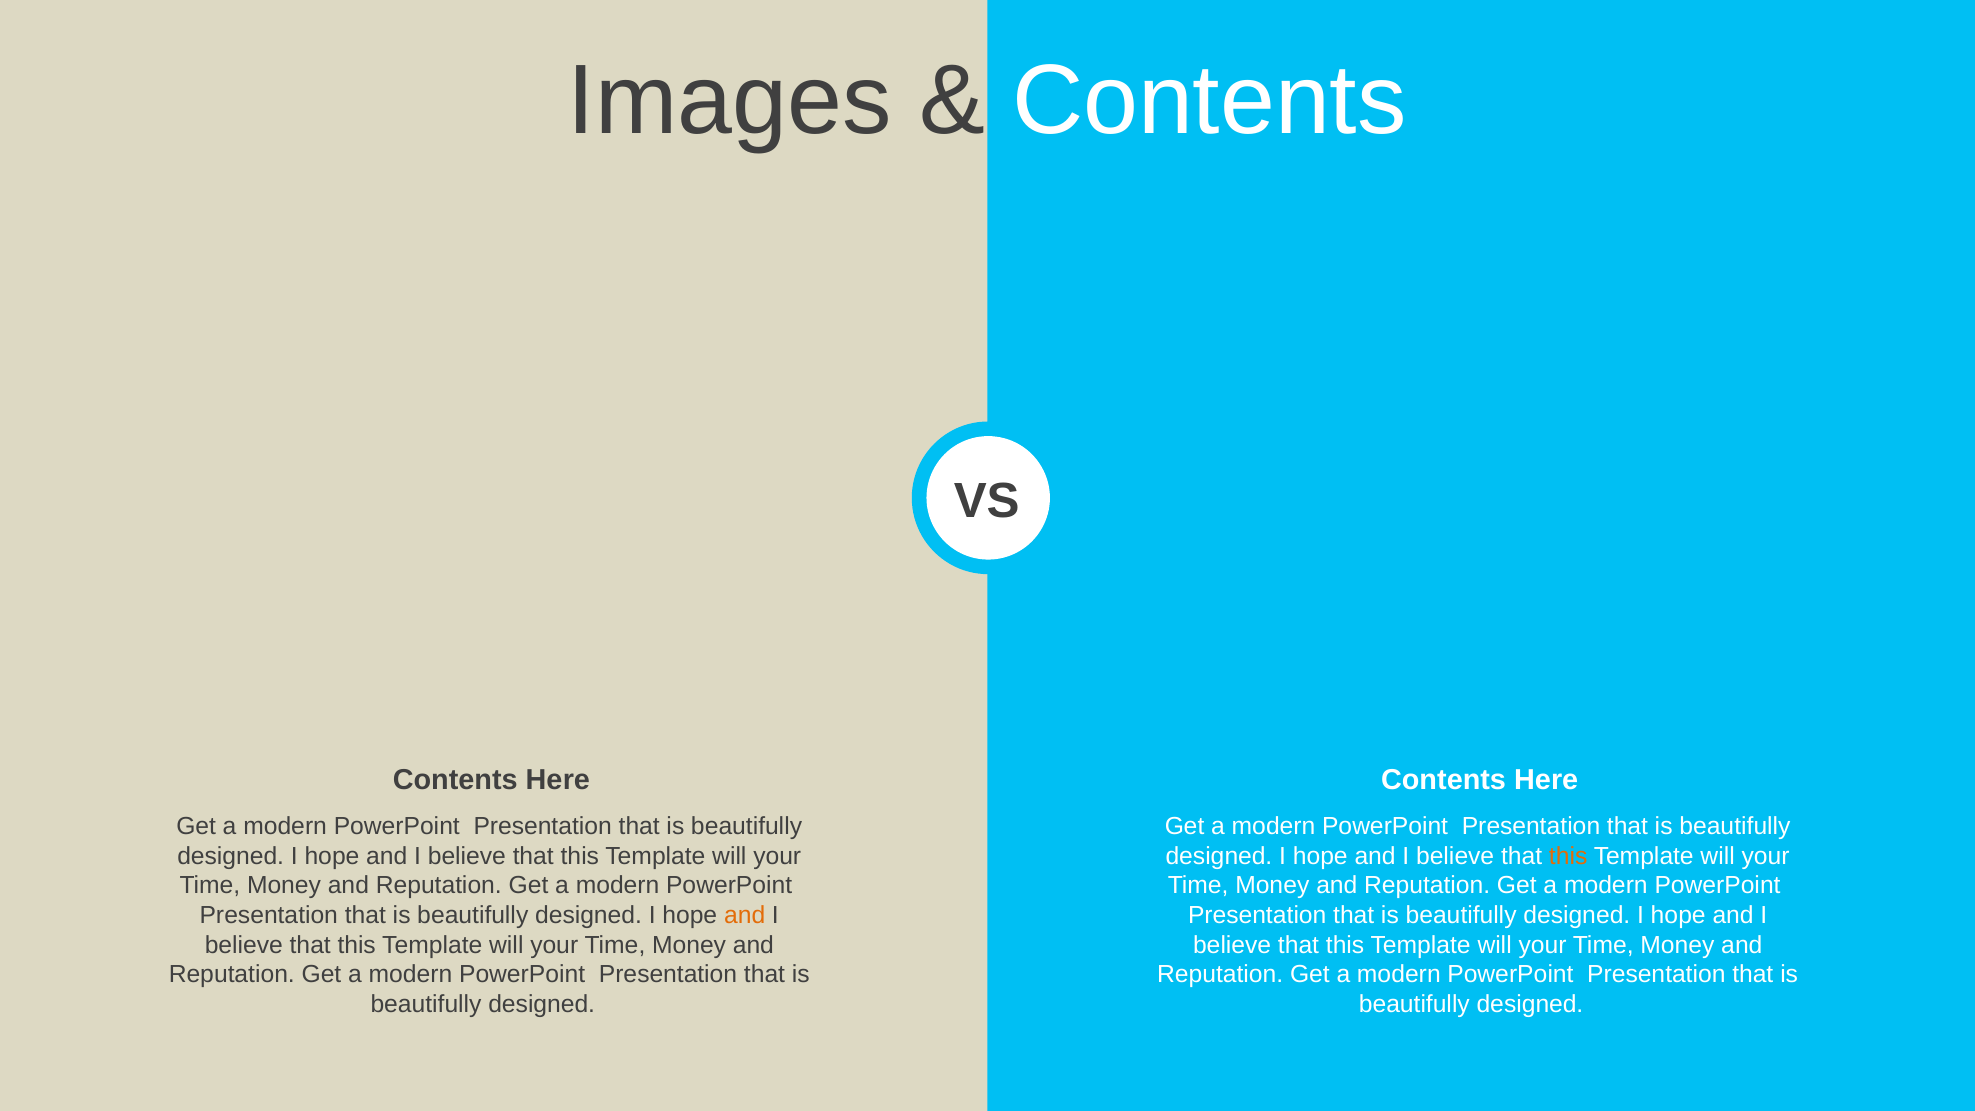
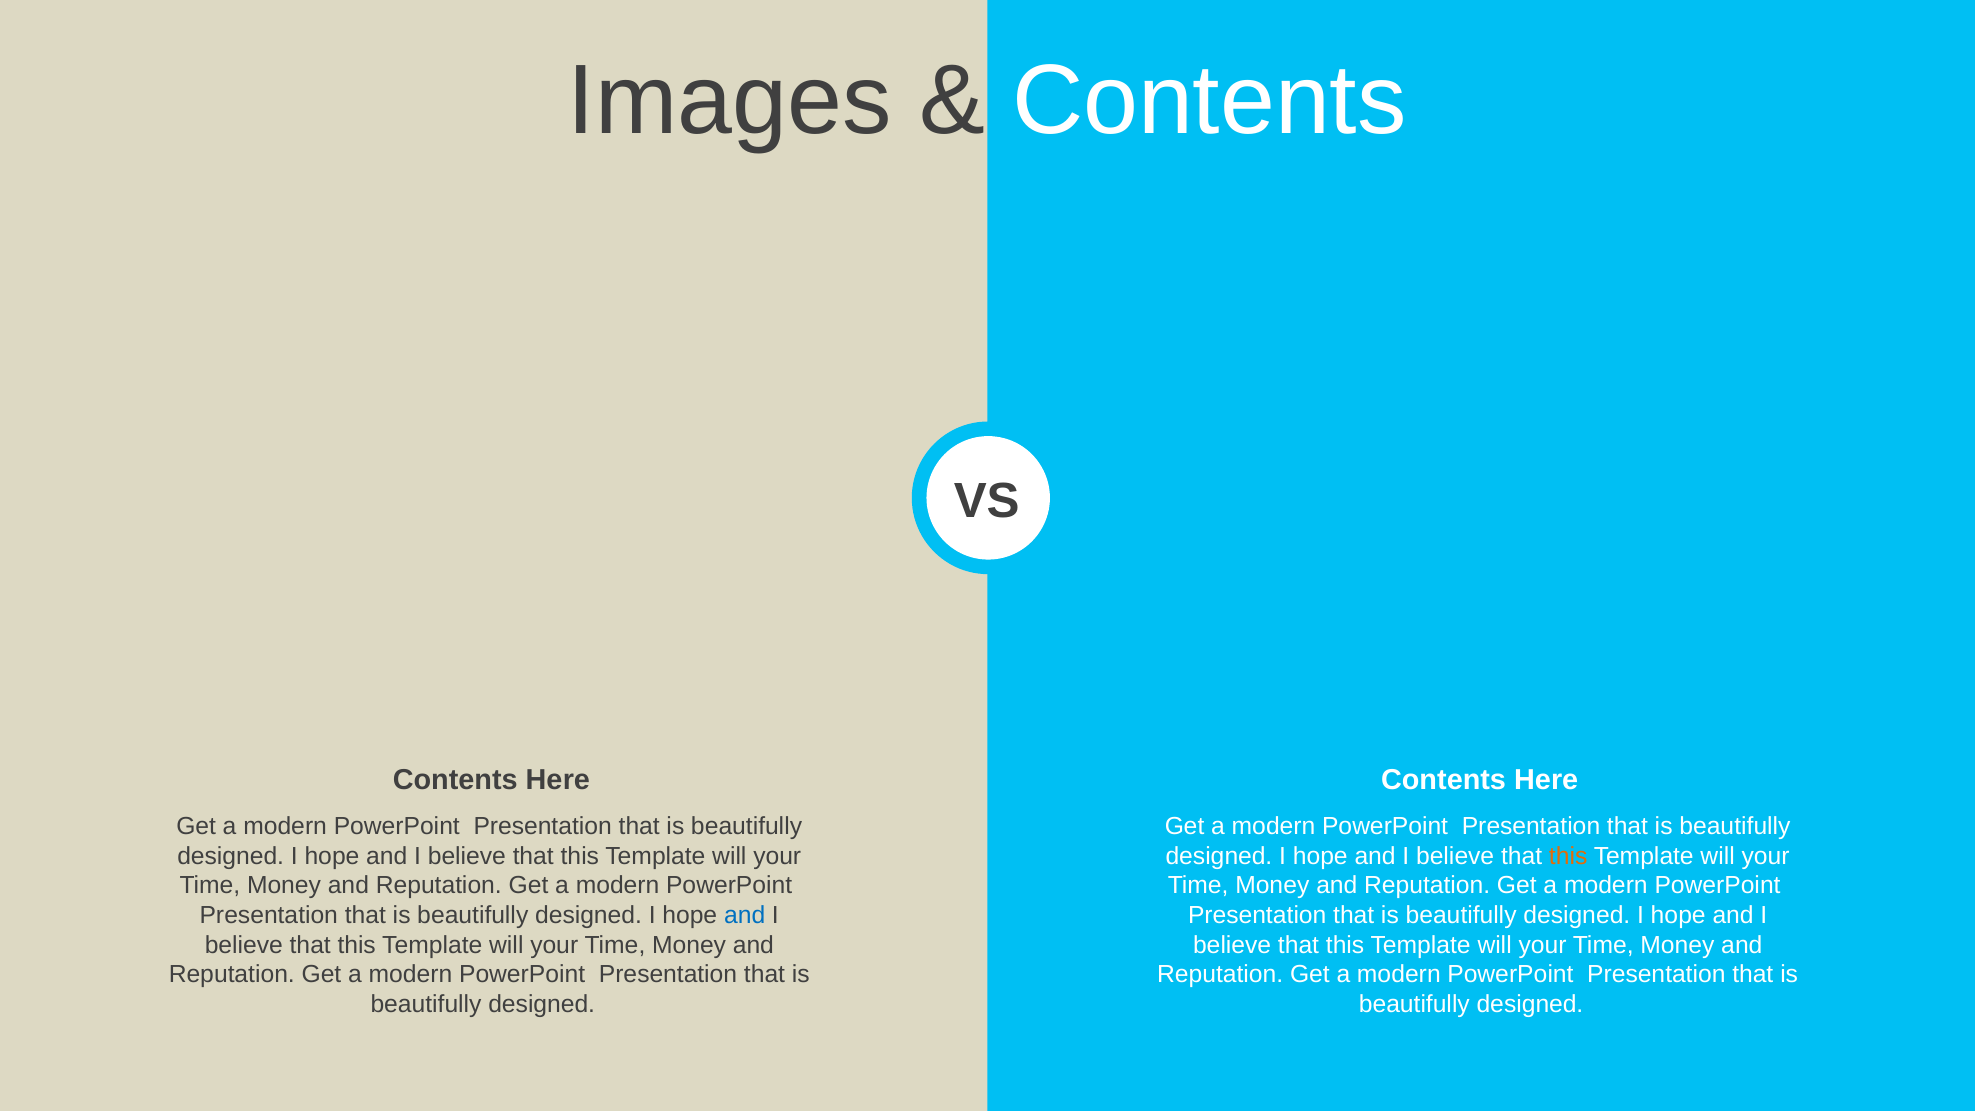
and at (745, 915) colour: orange -> blue
